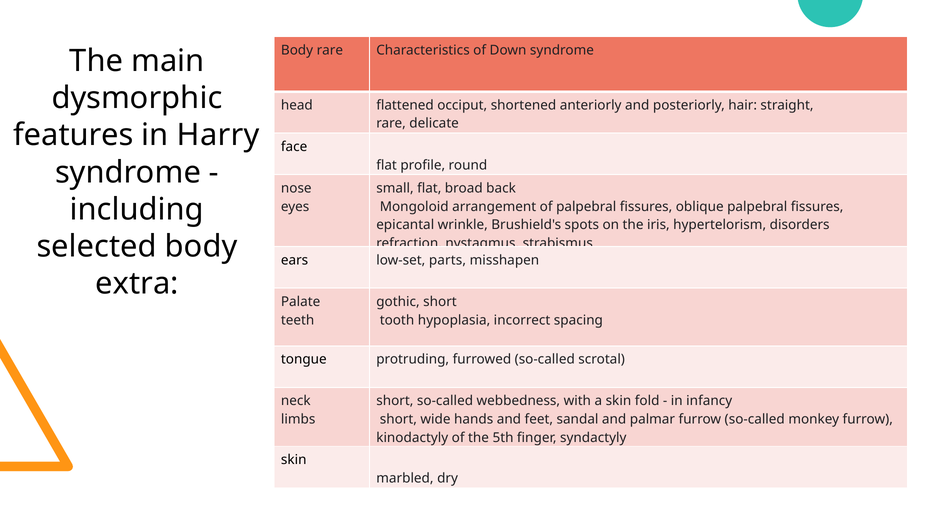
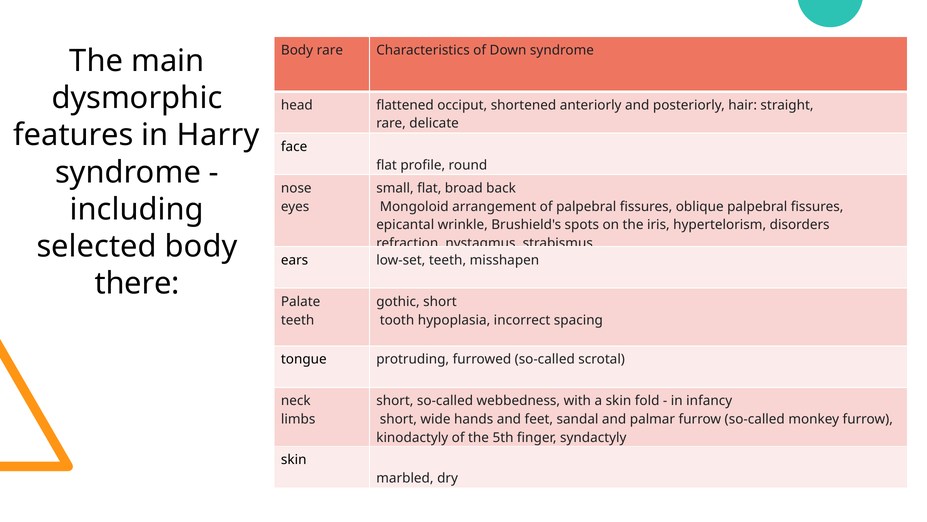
low-set parts: parts -> teeth
extra: extra -> there
